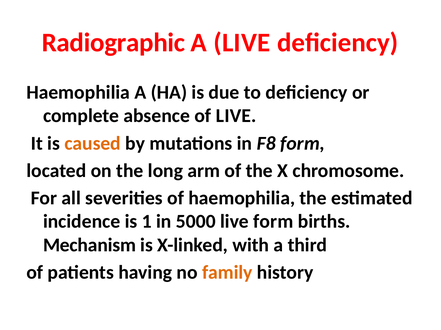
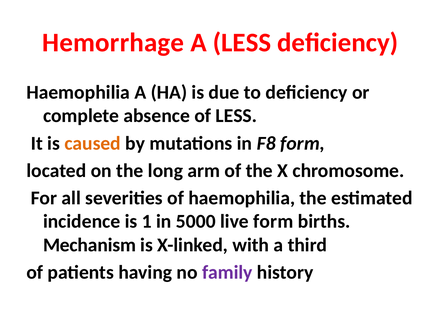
Radiographic: Radiographic -> Hemorrhage
A LIVE: LIVE -> LESS
of LIVE: LIVE -> LESS
family colour: orange -> purple
